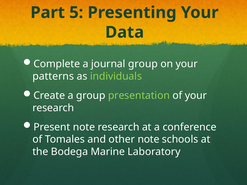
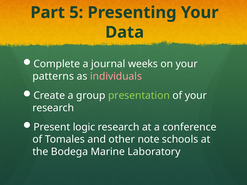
journal group: group -> weeks
individuals colour: light green -> pink
Present note: note -> logic
